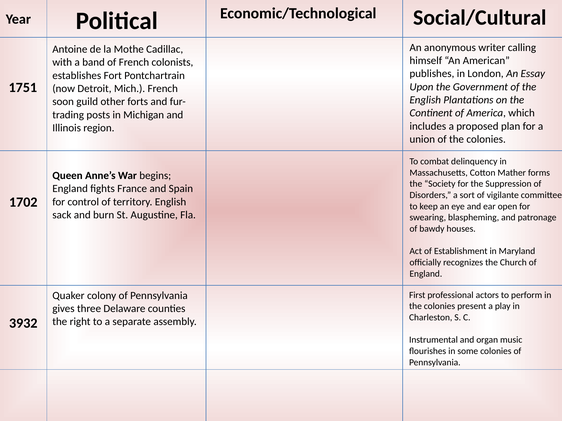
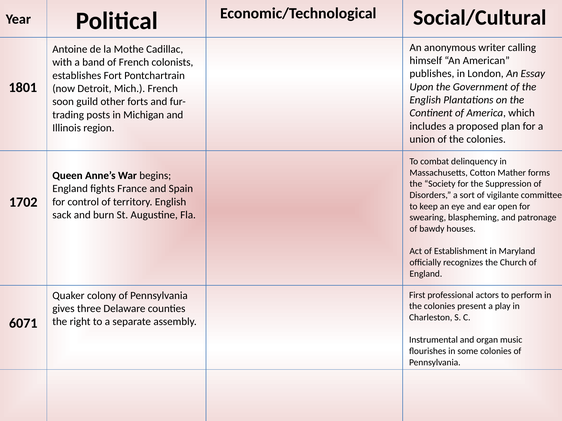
1751: 1751 -> 1801
3932: 3932 -> 6071
